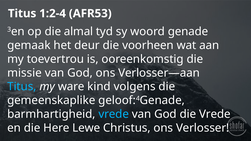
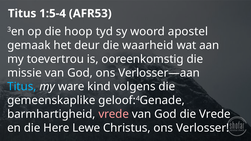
1:2-4: 1:2-4 -> 1:5-4
almal: almal -> hoop
woord genade: genade -> apostel
voorheen: voorheen -> waarheid
vrede at (114, 114) colour: light blue -> pink
